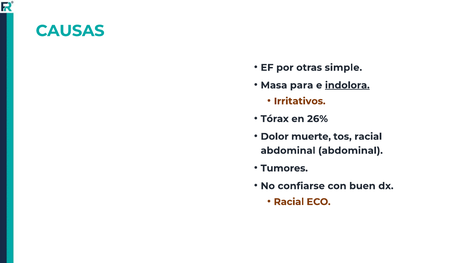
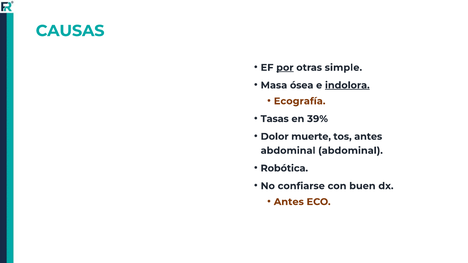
por underline: none -> present
para: para -> ósea
Irritativos: Irritativos -> Ecografía
Tórax: Tórax -> Tasas
26%: 26% -> 39%
tos racial: racial -> antes
Tumores: Tumores -> Robótica
Racial at (289, 202): Racial -> Antes
